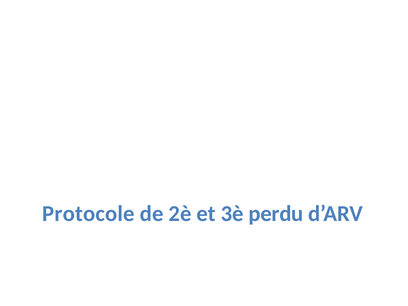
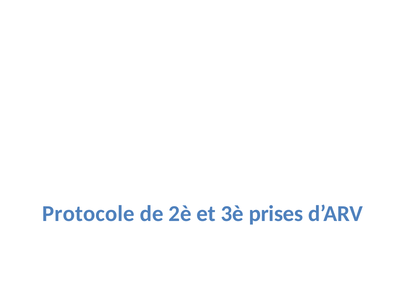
perdu: perdu -> prises
